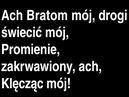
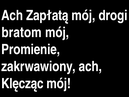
Bratom: Bratom -> Zapłatą
świecić: świecić -> bratom
